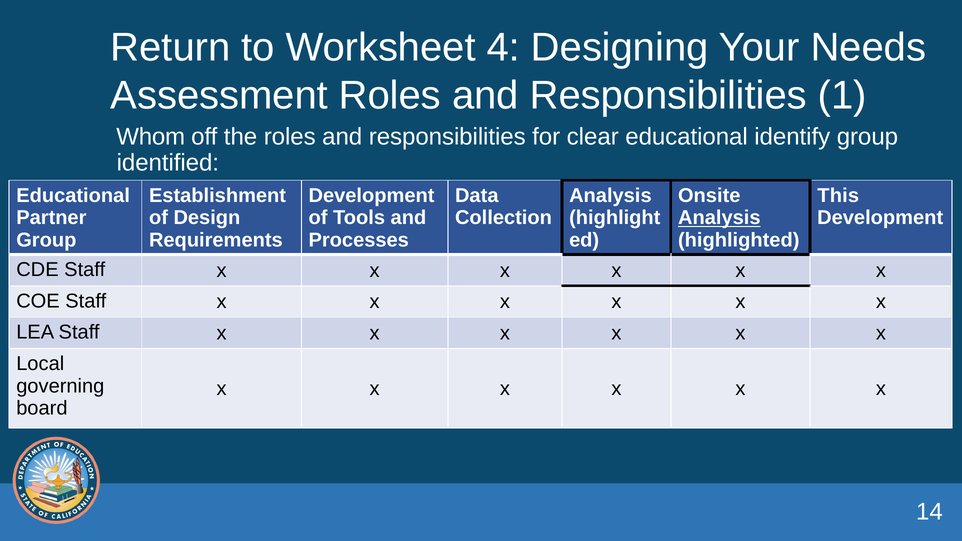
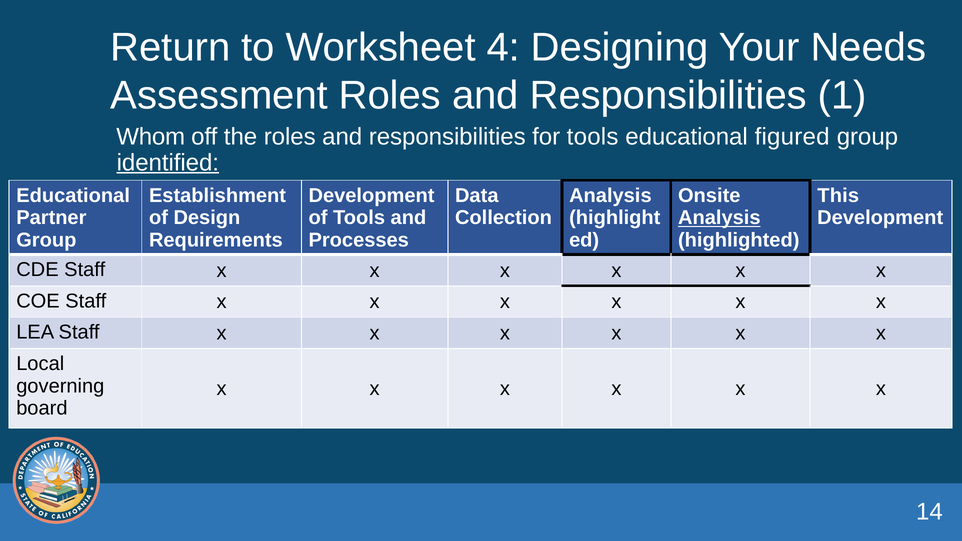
for clear: clear -> tools
identify: identify -> figured
identified underline: none -> present
